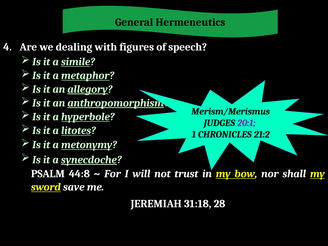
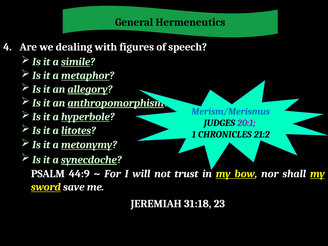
Merism/Merismus colour: black -> blue
44:8: 44:8 -> 44:9
28: 28 -> 23
